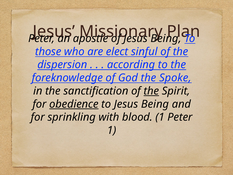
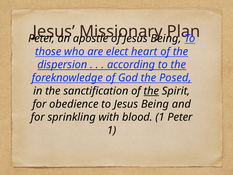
sinful: sinful -> heart
Spoke: Spoke -> Posed
obedience underline: present -> none
